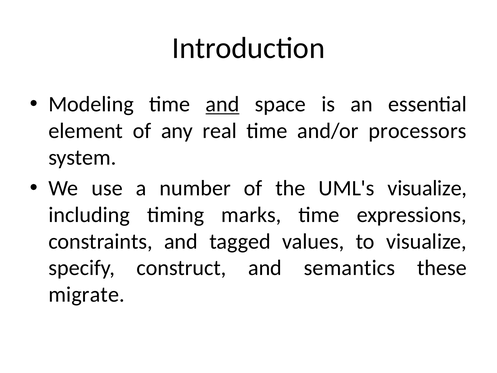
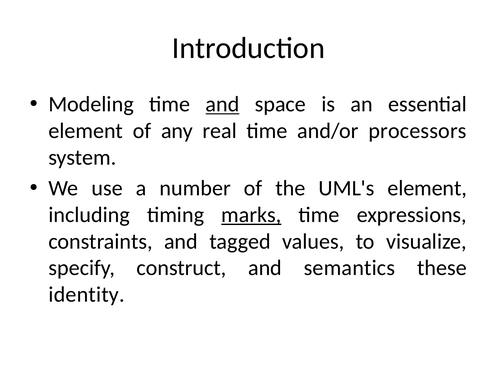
UML's visualize: visualize -> element
marks underline: none -> present
migrate: migrate -> identity
